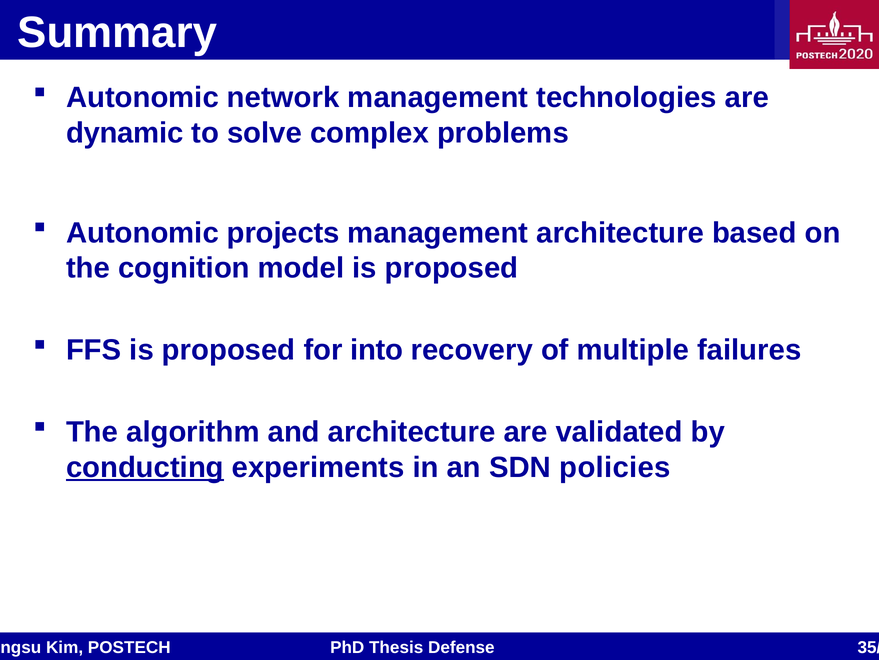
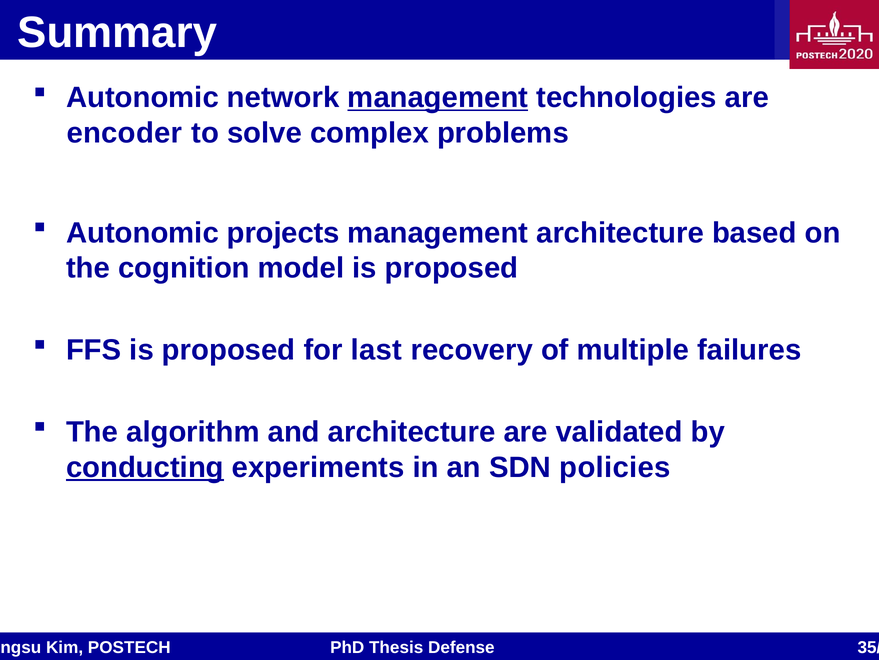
management at (438, 98) underline: none -> present
dynamic: dynamic -> encoder
into: into -> last
